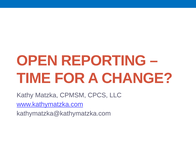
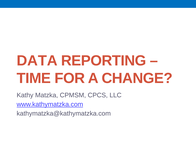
OPEN: OPEN -> DATA
